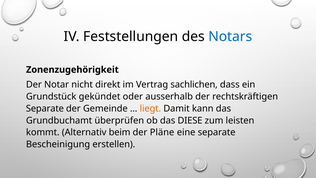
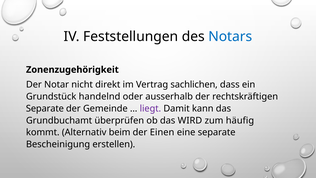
gekündet: gekündet -> handelnd
liegt colour: orange -> purple
DIESE: DIESE -> WIRD
leisten: leisten -> häufig
Pläne: Pläne -> Einen
